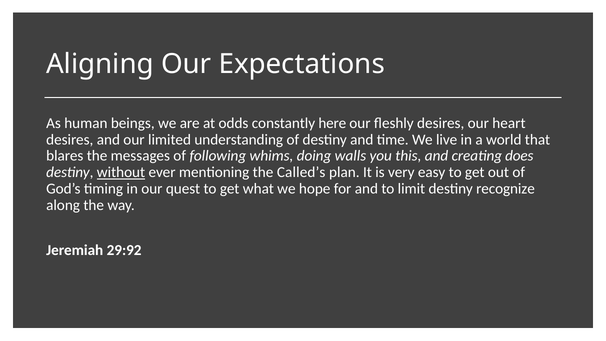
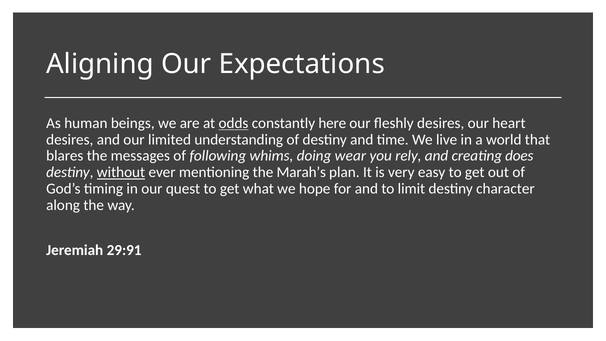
odds underline: none -> present
walls: walls -> wear
this: this -> rely
Called’s: Called’s -> Marah’s
recognize: recognize -> character
29:92: 29:92 -> 29:91
